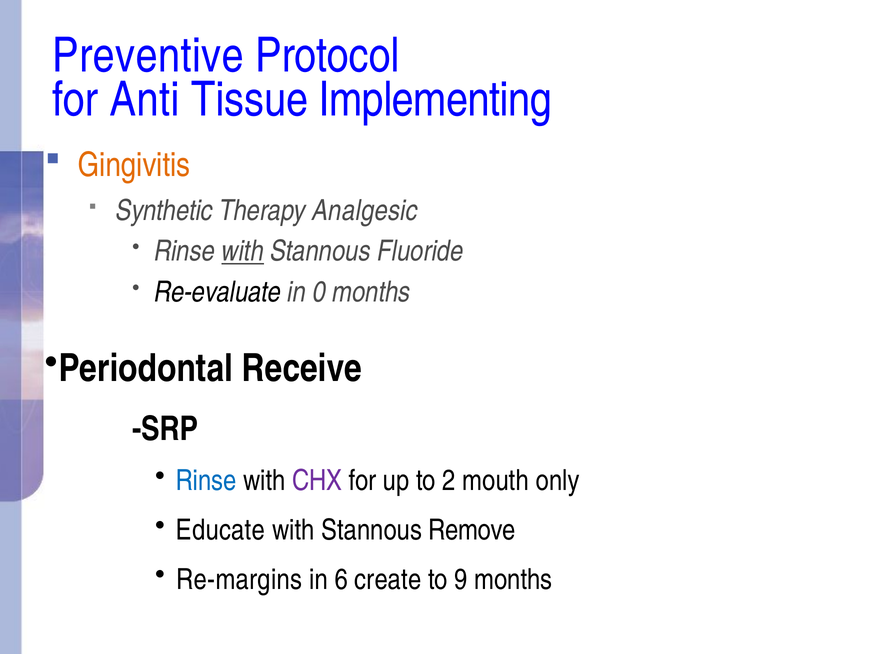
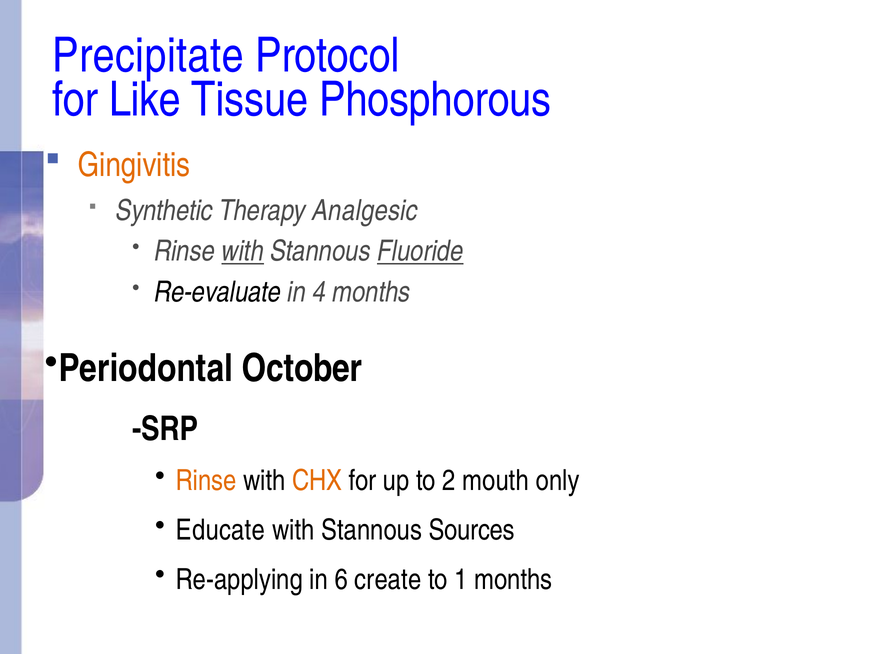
Preventive: Preventive -> Precipitate
Anti: Anti -> Like
Implementing: Implementing -> Phosphorous
Fluoride underline: none -> present
0: 0 -> 4
Receive: Receive -> October
Rinse at (206, 481) colour: blue -> orange
CHX colour: purple -> orange
Remove: Remove -> Sources
Re-margins: Re-margins -> Re-applying
9: 9 -> 1
